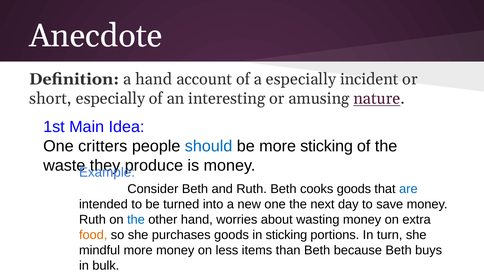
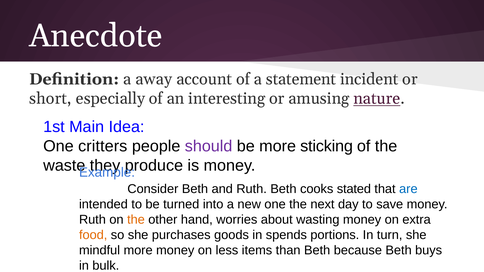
a hand: hand -> away
a especially: especially -> statement
should colour: blue -> purple
cooks goods: goods -> stated
the at (136, 220) colour: blue -> orange
in sticking: sticking -> spends
